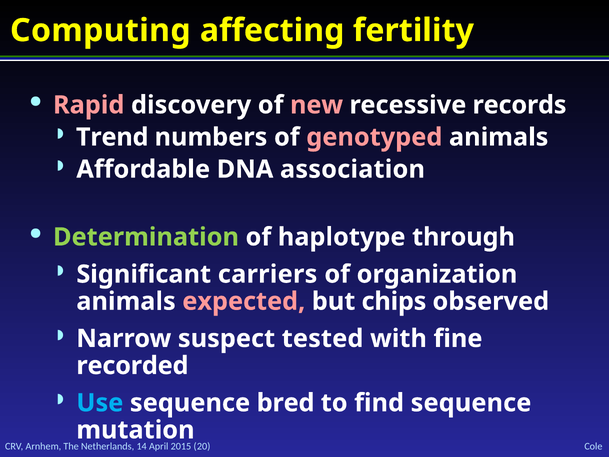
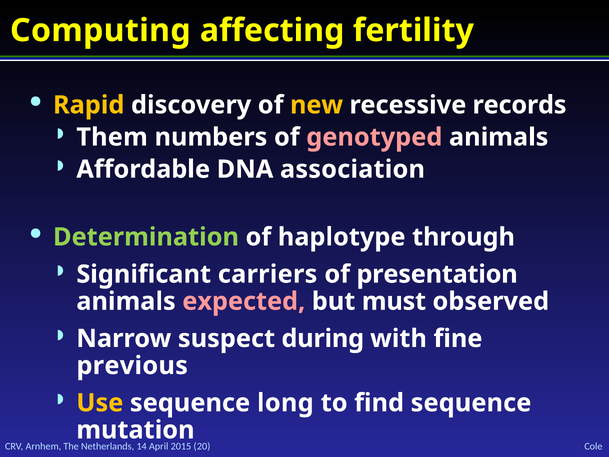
Rapid colour: pink -> yellow
new colour: pink -> yellow
Trend: Trend -> Them
organization: organization -> presentation
chips: chips -> must
tested: tested -> during
recorded: recorded -> previous
Use colour: light blue -> yellow
bred: bred -> long
